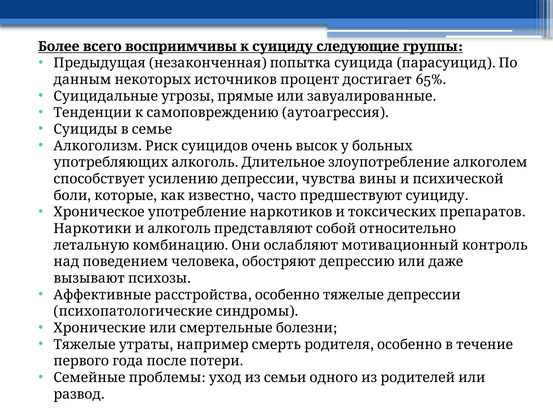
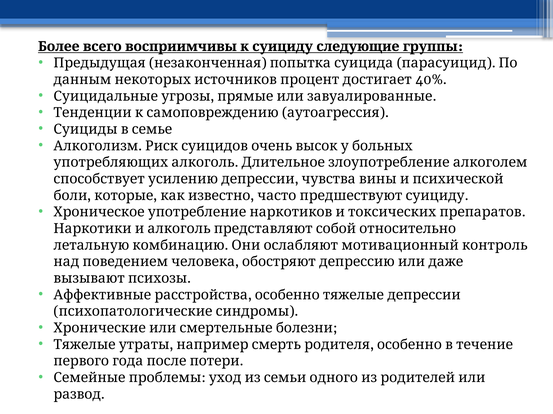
65%: 65% -> 40%
